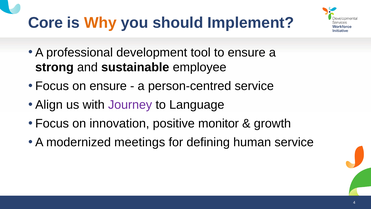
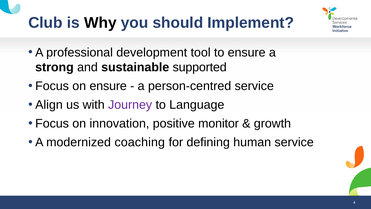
Core: Core -> Club
Why colour: orange -> black
employee: employee -> supported
meetings: meetings -> coaching
